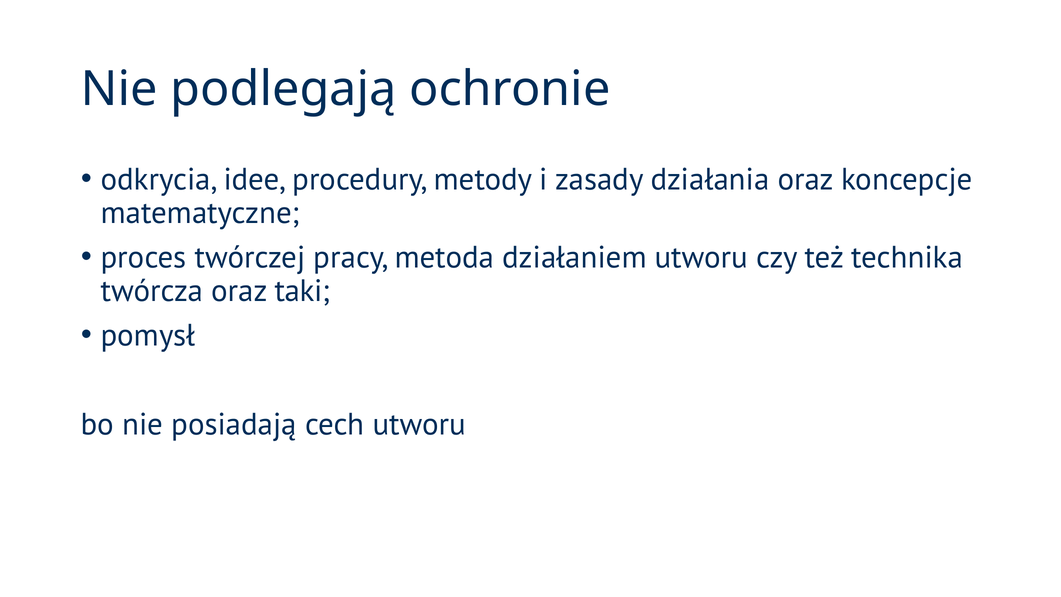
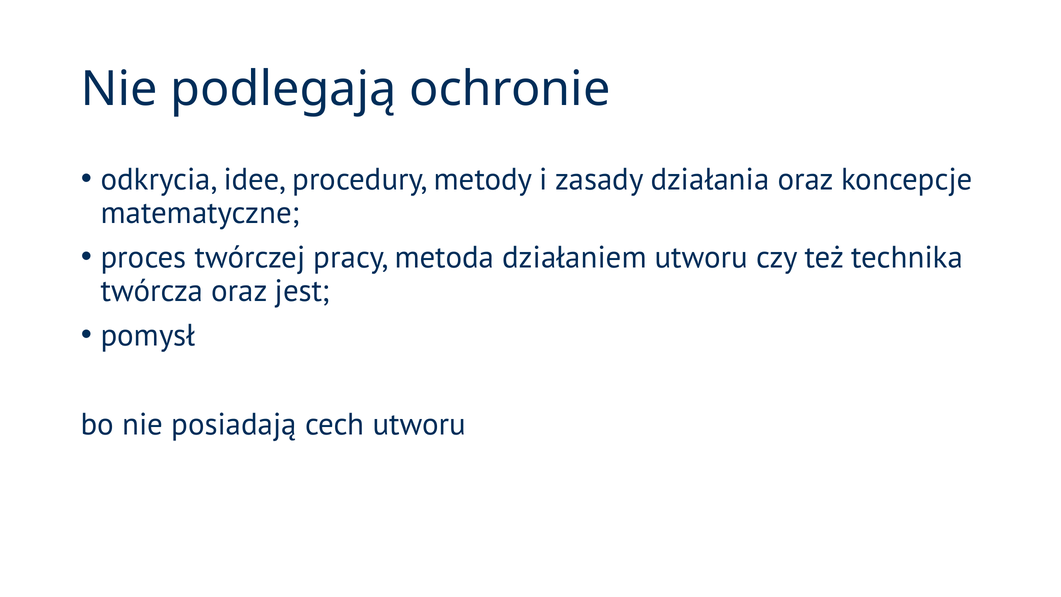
taki: taki -> jest
